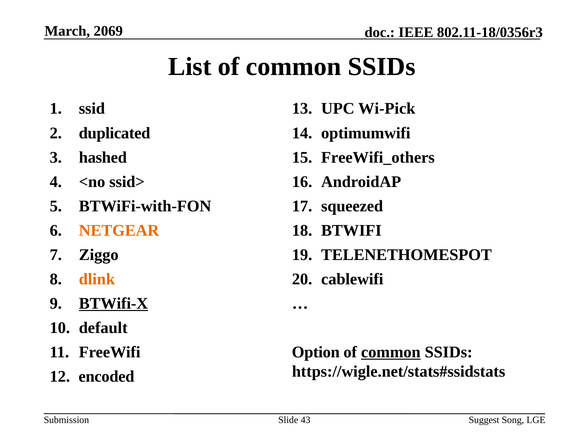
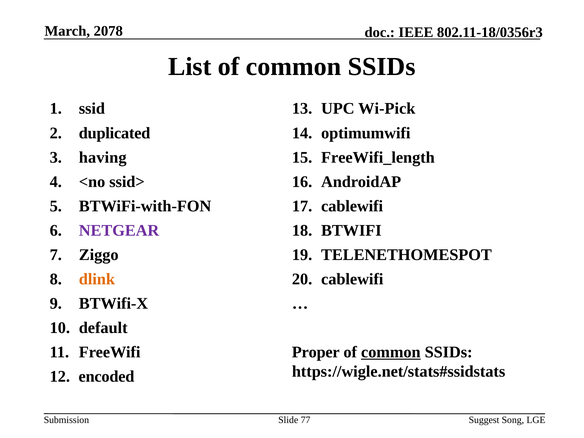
2069: 2069 -> 2078
hashed: hashed -> having
FreeWifi_others: FreeWifi_others -> FreeWifi_length
squeezed at (352, 206): squeezed -> cablewifi
NETGEAR colour: orange -> purple
BTWifi-X underline: present -> none
Option: Option -> Proper
43: 43 -> 77
